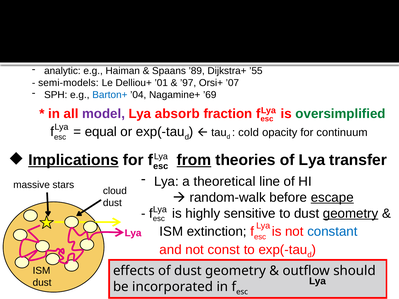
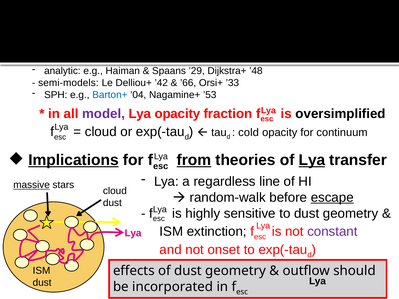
’89: ’89 -> ’29
’55: ’55 -> ’48
’01: ’01 -> ’42
’97: ’97 -> ’66
’07: ’07 -> ’33
’69: ’69 -> ’53
Lya absorb: absorb -> opacity
oversimplified colour: green -> black
equal at (101, 132): equal -> cloud
Lya at (312, 160) underline: none -> present
a theoretical: theoretical -> regardless
massive underline: none -> present
geometry at (351, 214) underline: present -> none
constant colour: blue -> purple
const: const -> onset
